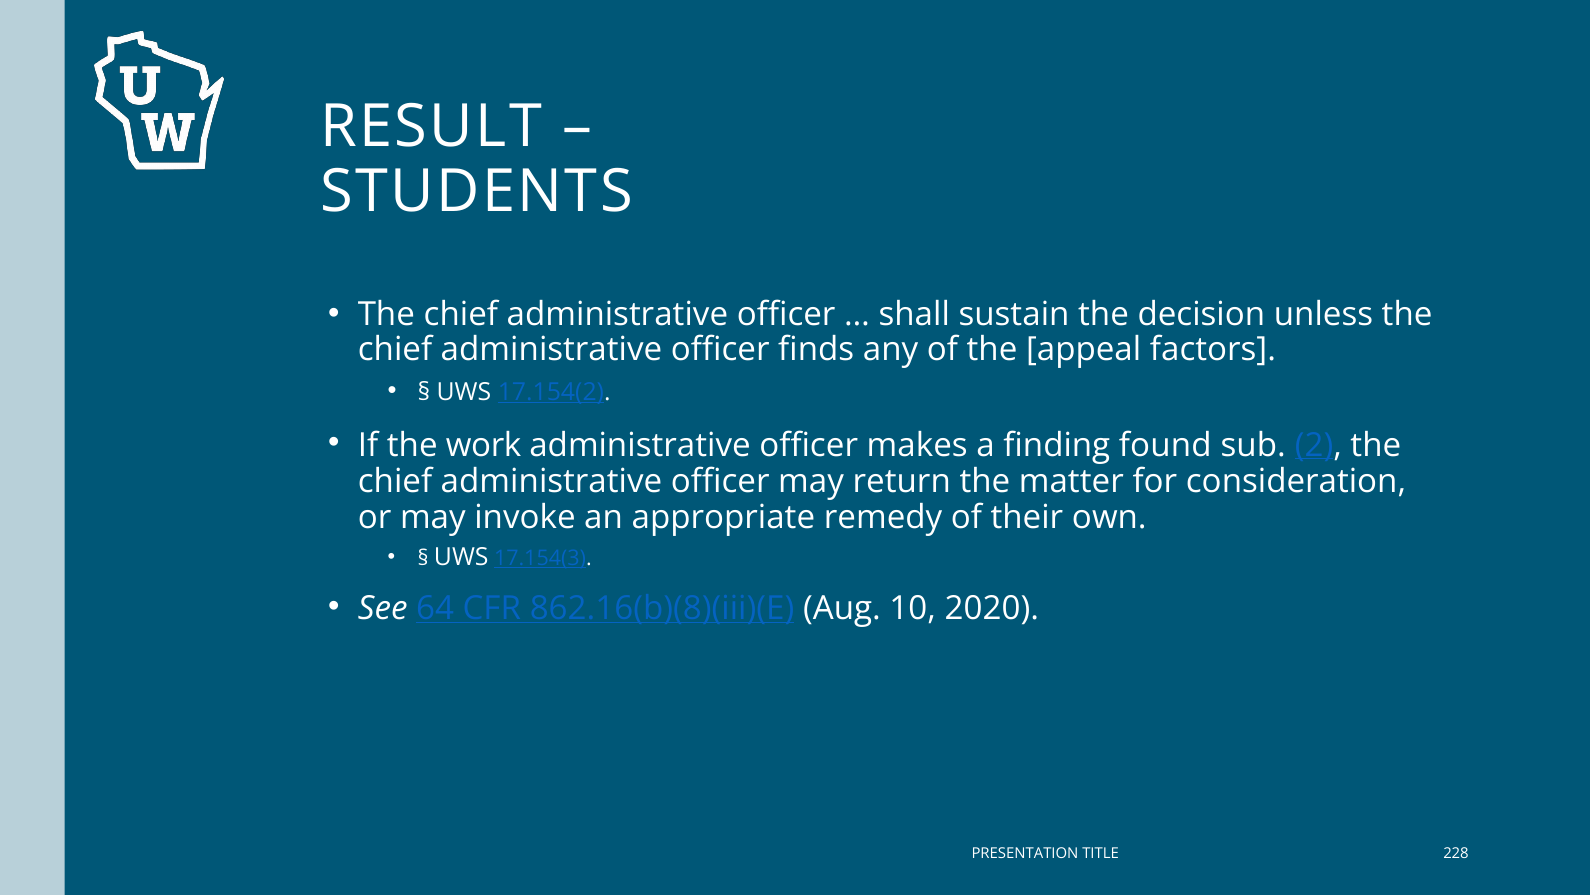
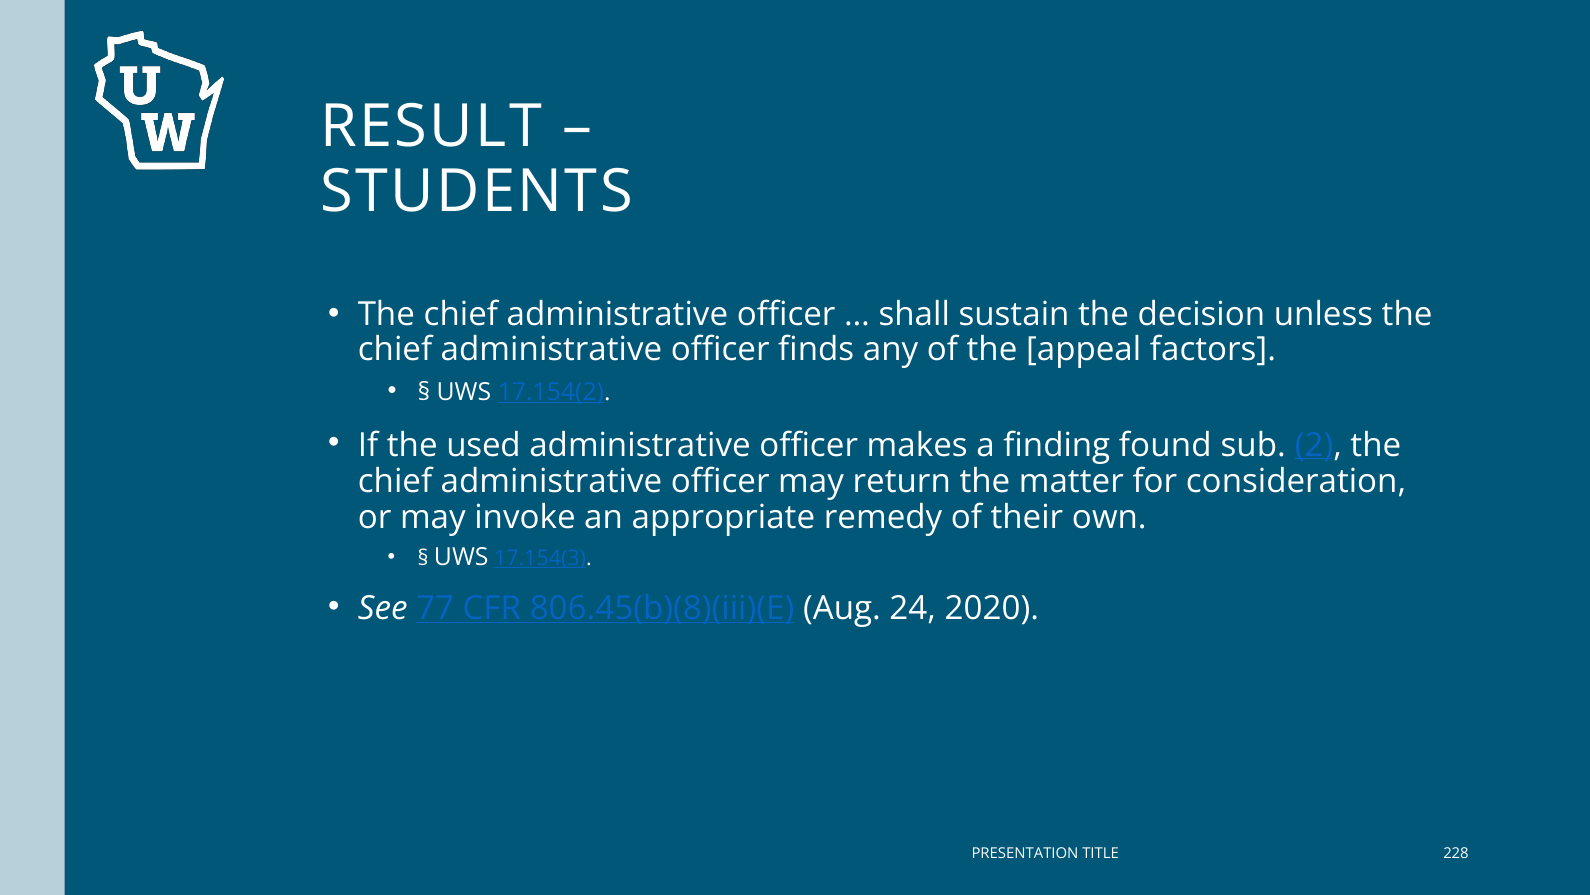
work: work -> used
64: 64 -> 77
862.16(b)(8)(iii)(E: 862.16(b)(8)(iii)(E -> 806.45(b)(8)(iii)(E
10: 10 -> 24
